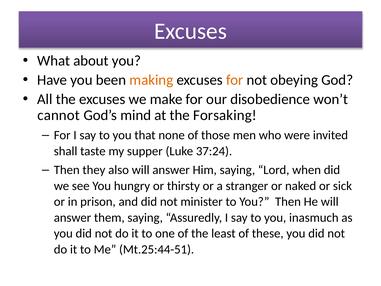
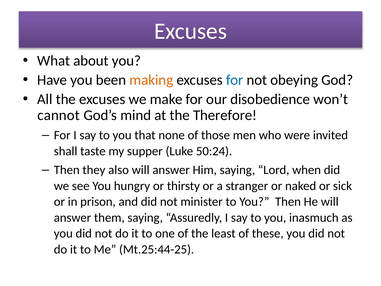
for at (235, 80) colour: orange -> blue
Forsaking: Forsaking -> Therefore
37:24: 37:24 -> 50:24
Mt.25:44-51: Mt.25:44-51 -> Mt.25:44-25
